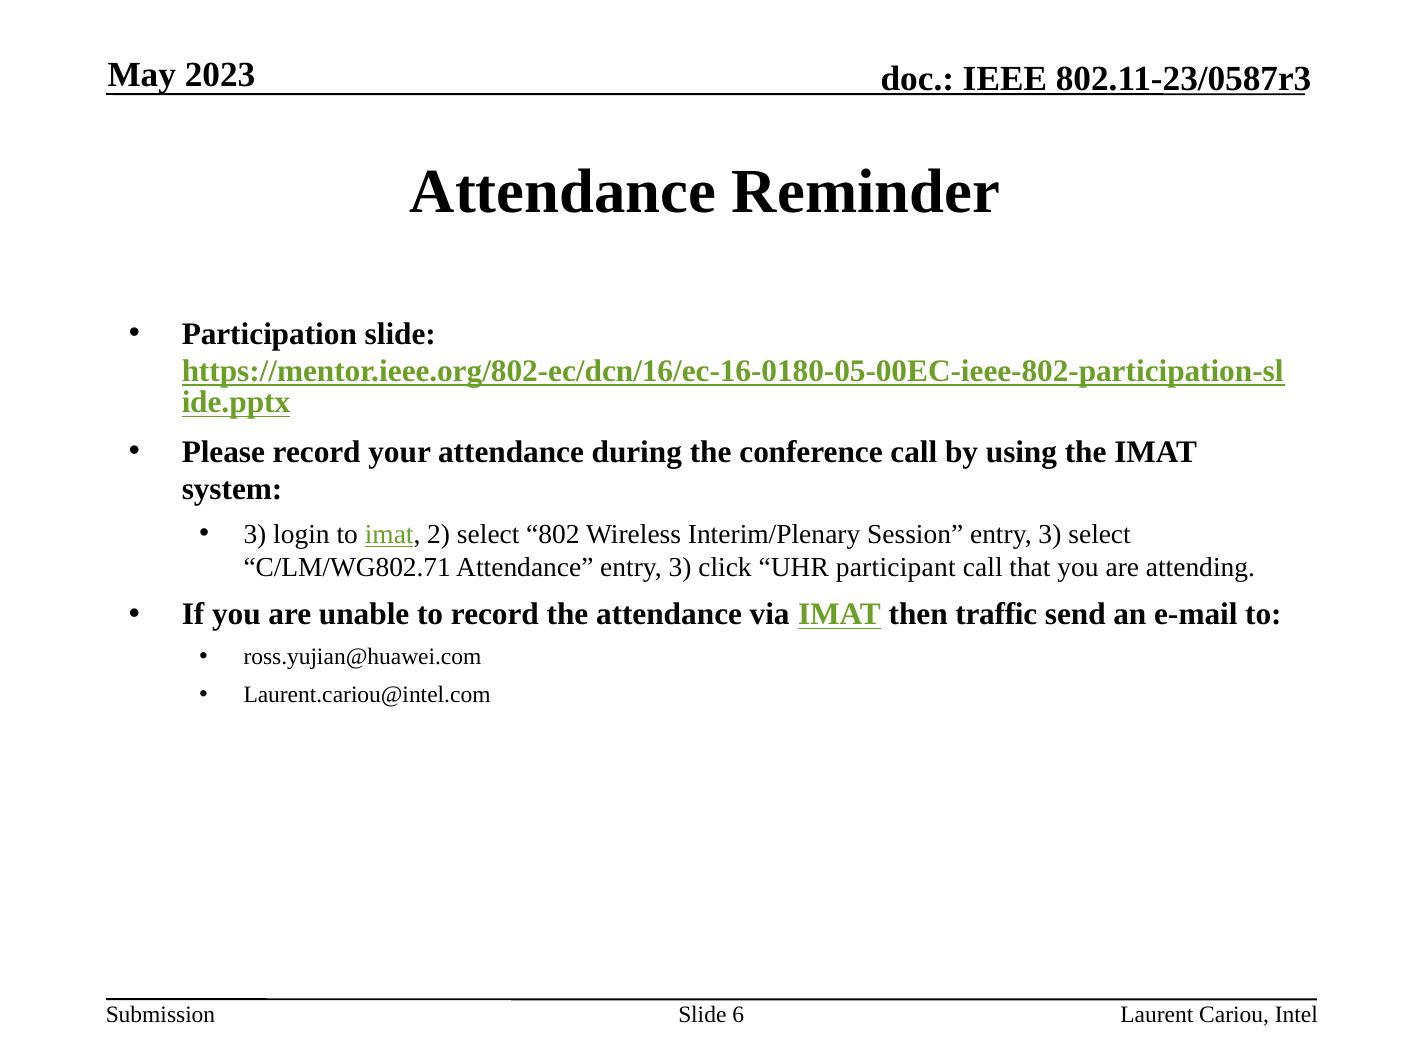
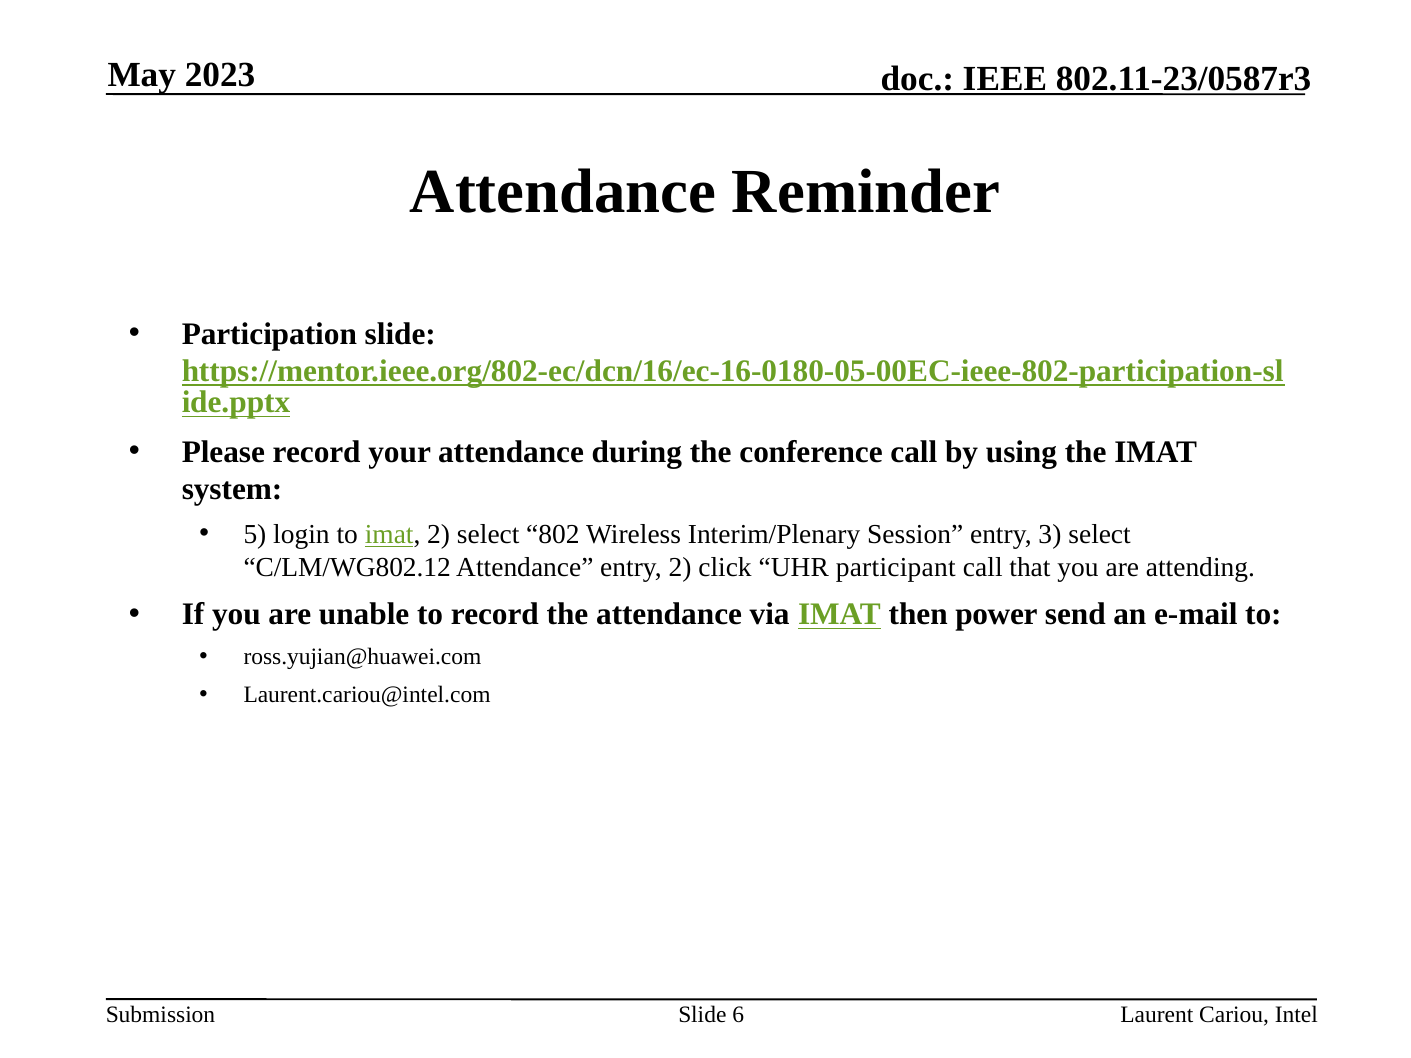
3 at (255, 535): 3 -> 5
C/LM/WG802.71: C/LM/WG802.71 -> C/LM/WG802.12
Attendance entry 3: 3 -> 2
traffic: traffic -> power
